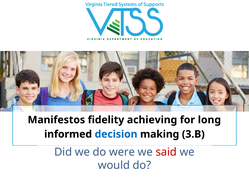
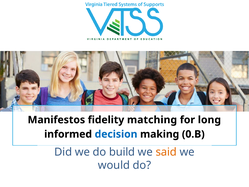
achieving: achieving -> matching
3.B: 3.B -> 0.B
were: were -> build
said colour: red -> orange
